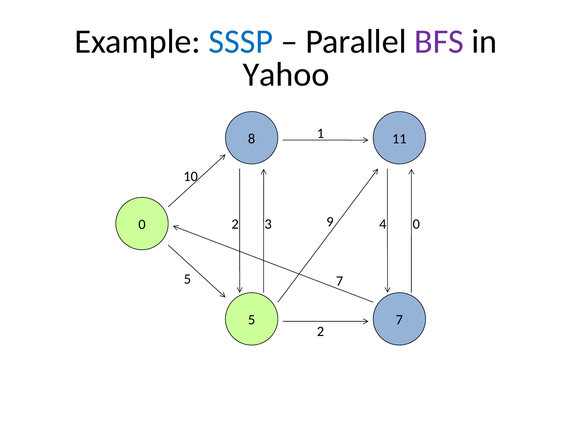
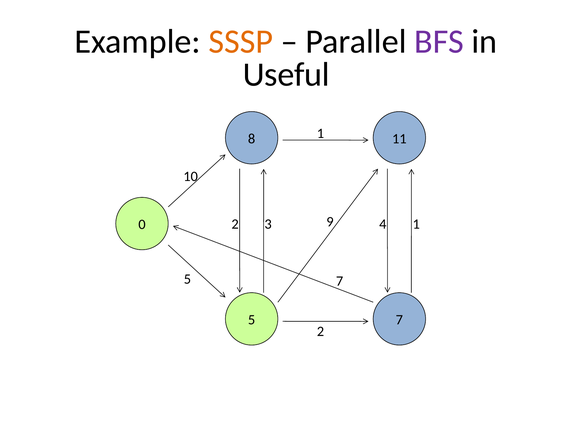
SSSP colour: blue -> orange
Yahoo: Yahoo -> Useful
4 0: 0 -> 1
